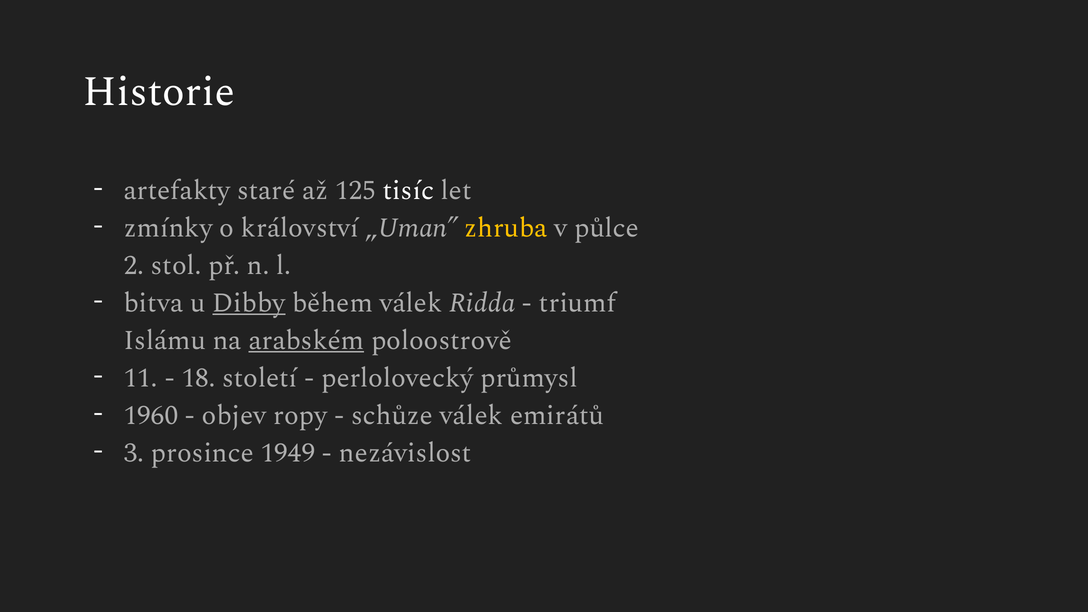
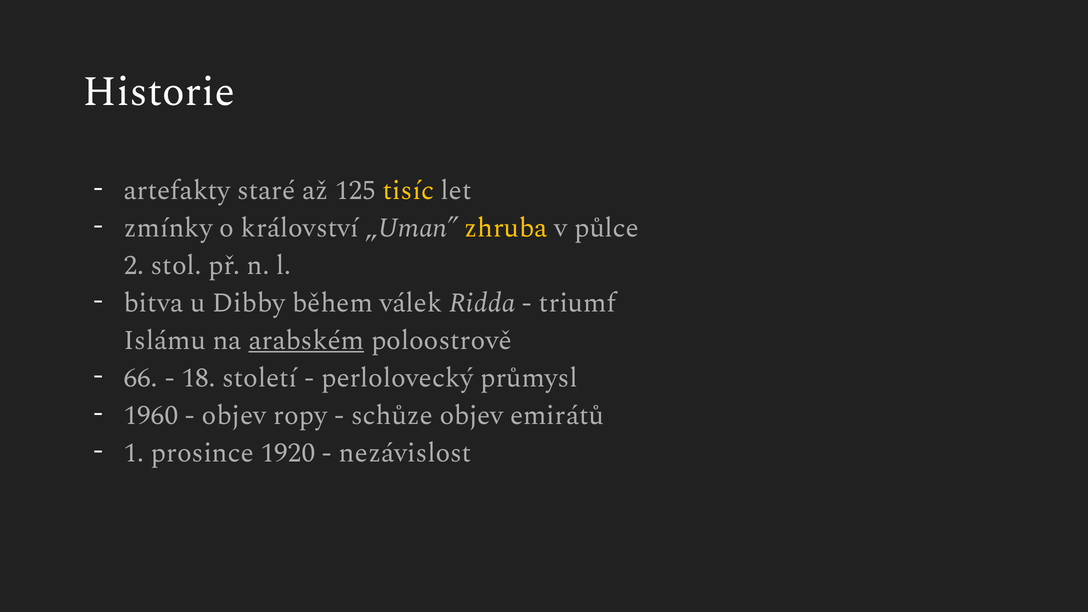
tisíc colour: white -> yellow
Dibby underline: present -> none
11: 11 -> 66
schůze válek: válek -> objev
3: 3 -> 1
1949: 1949 -> 1920
